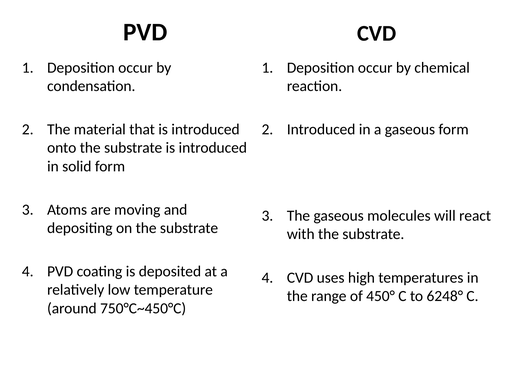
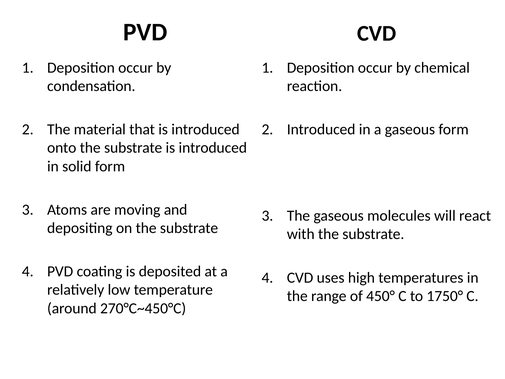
6248°: 6248° -> 1750°
750°C~450°C: 750°C~450°C -> 270°C~450°C
